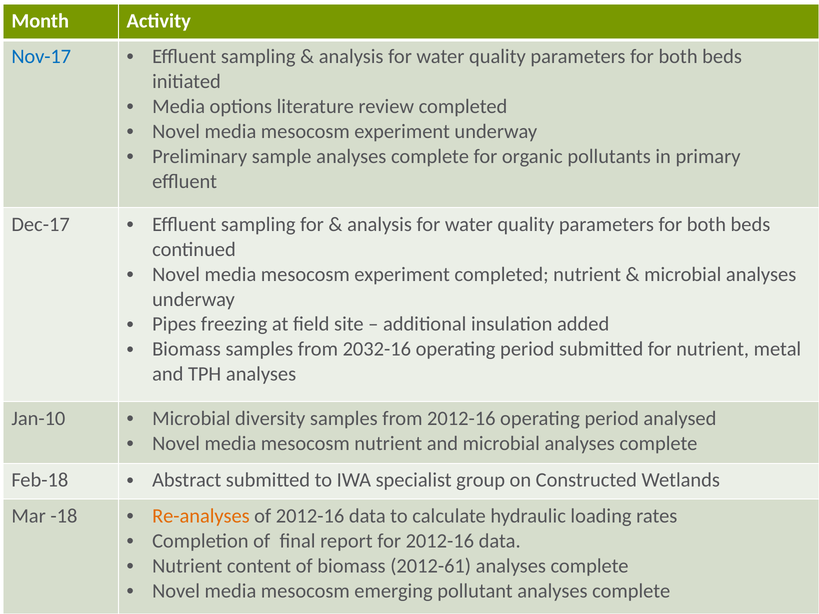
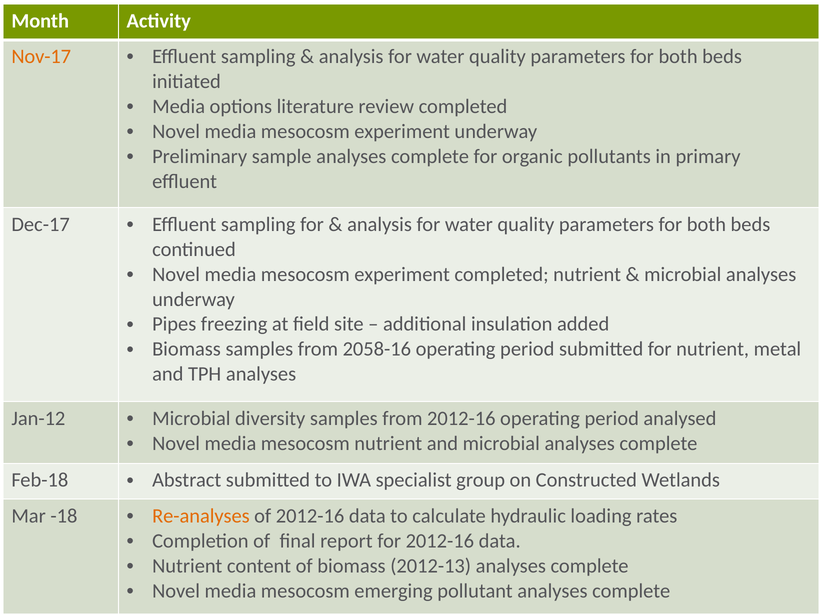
Nov-17 colour: blue -> orange
2032-16: 2032-16 -> 2058-16
Jan-10: Jan-10 -> Jan-12
2012-61: 2012-61 -> 2012-13
